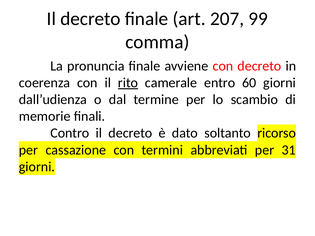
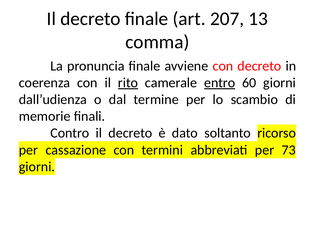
99: 99 -> 13
entro underline: none -> present
31: 31 -> 73
